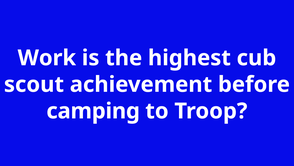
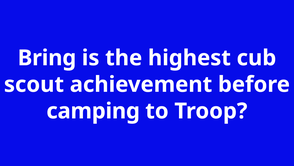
Work: Work -> Bring
